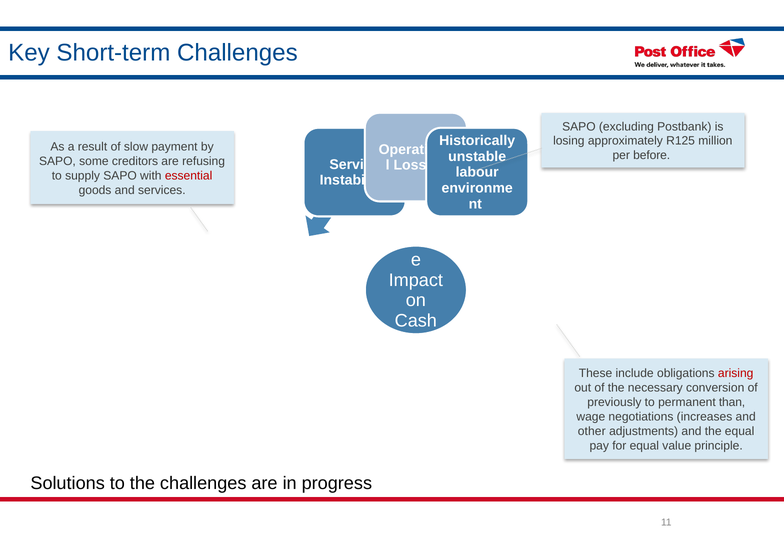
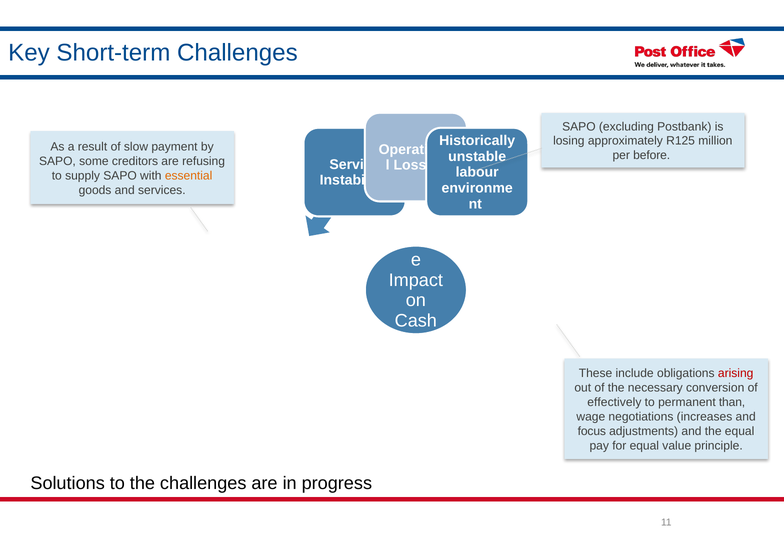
essential colour: red -> orange
previously: previously -> effectively
other: other -> focus
